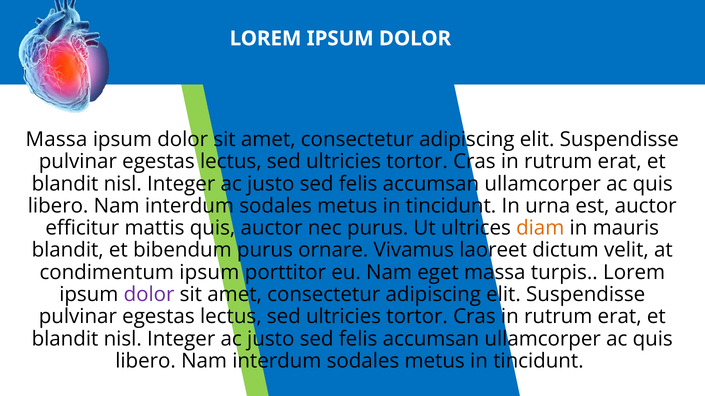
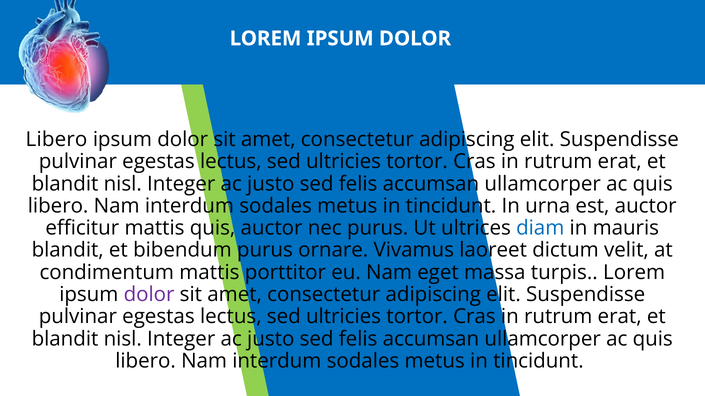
Massa at (56, 140): Massa -> Libero
diam colour: orange -> blue
condimentum ipsum: ipsum -> mattis
